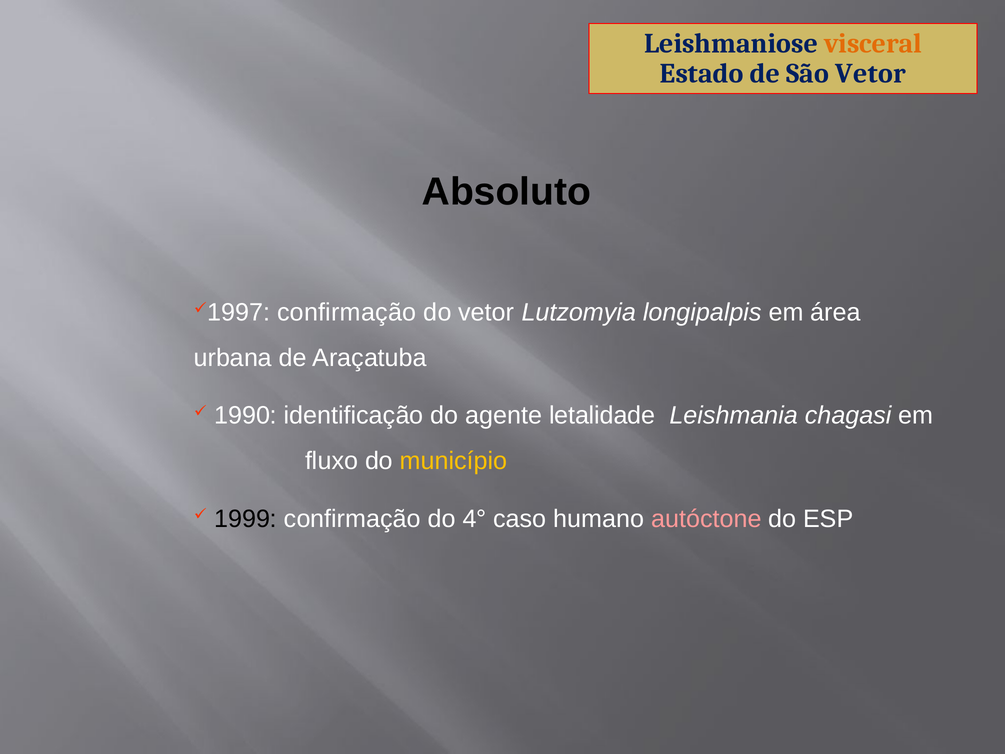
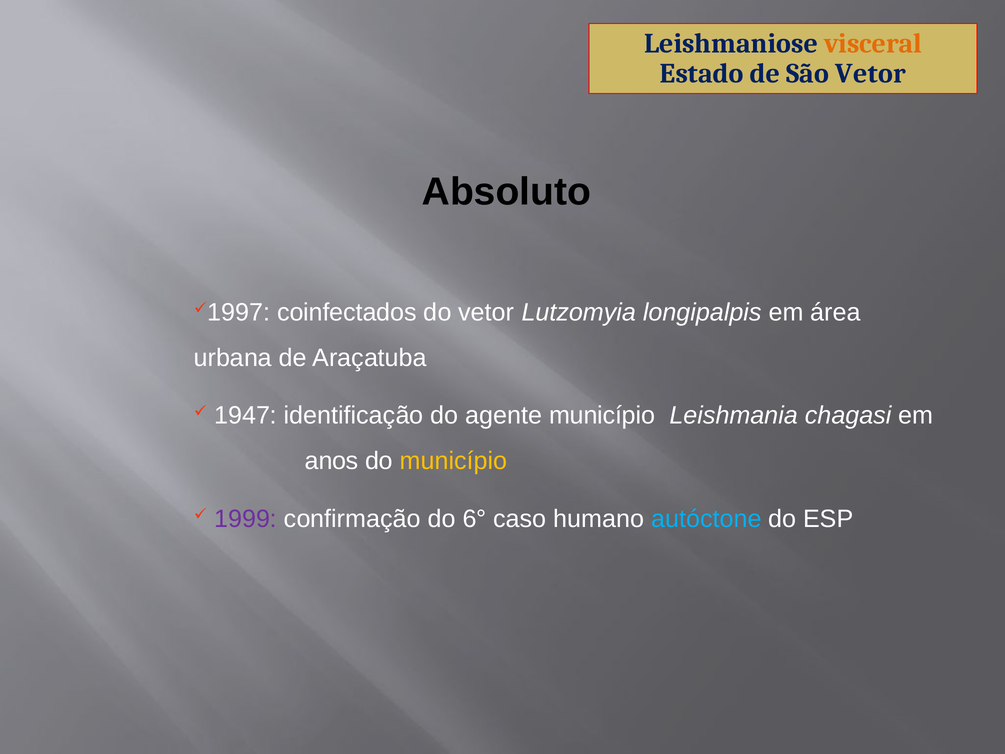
confirmação at (347, 312): confirmação -> coinfectados
1990: 1990 -> 1947
agente letalidade: letalidade -> município
fluxo: fluxo -> anos
1999 colour: black -> purple
4°: 4° -> 6°
autóctone colour: pink -> light blue
